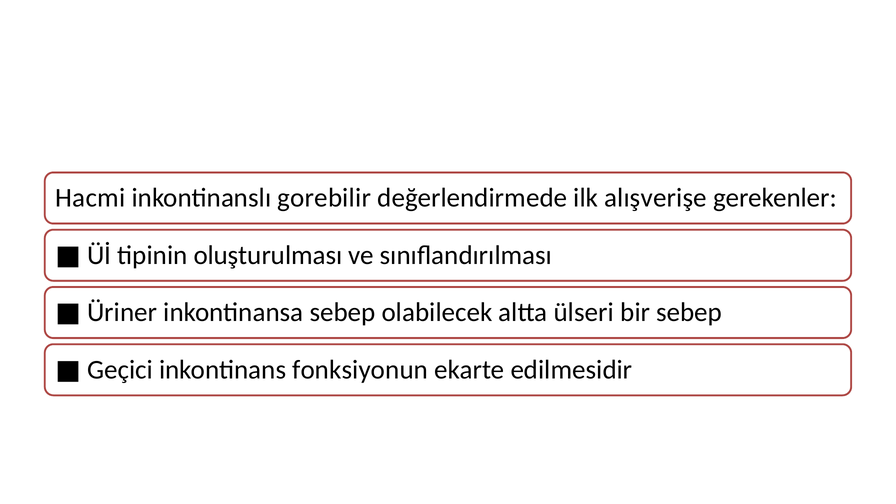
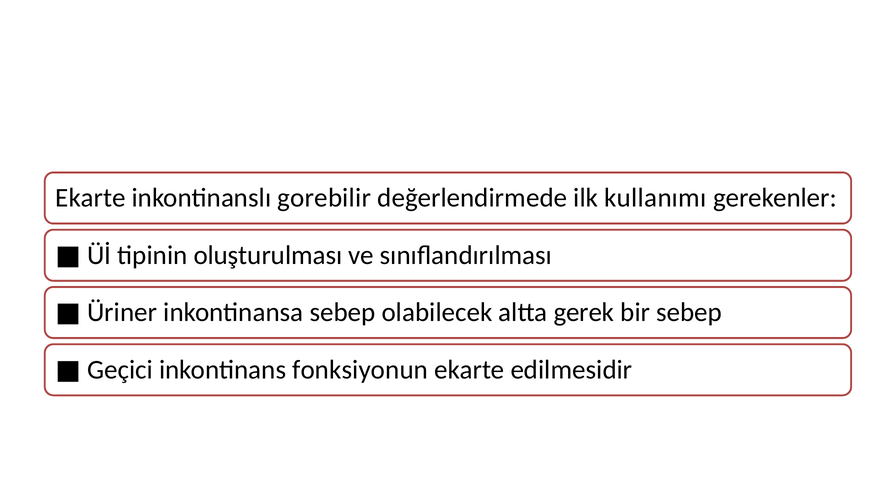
Hacmi at (90, 198): Hacmi -> Ekarte
alışverişe: alışverişe -> kullanımı
ülseri: ülseri -> gerek
